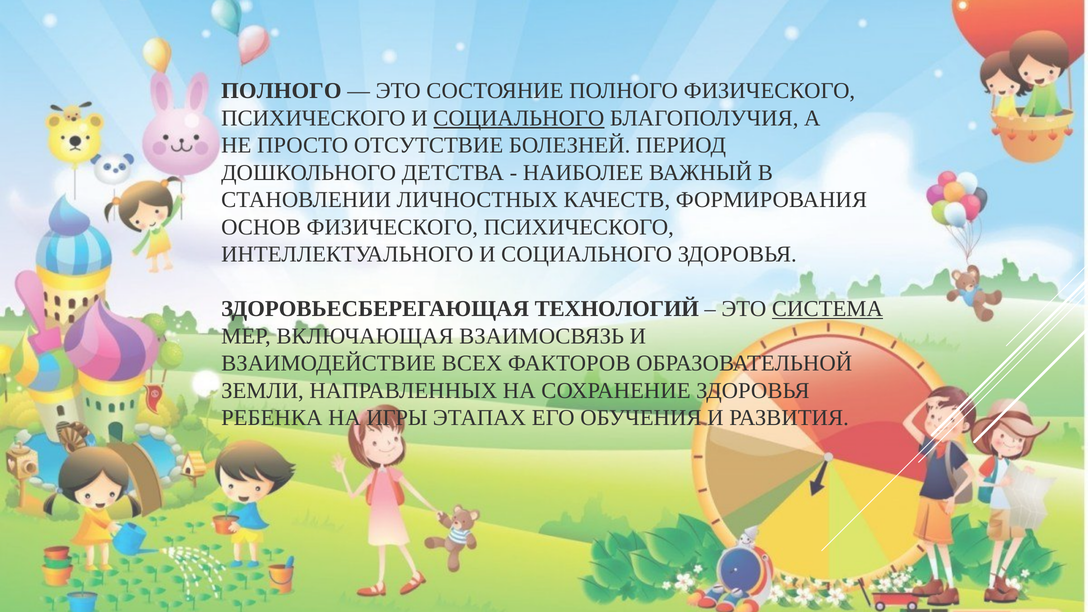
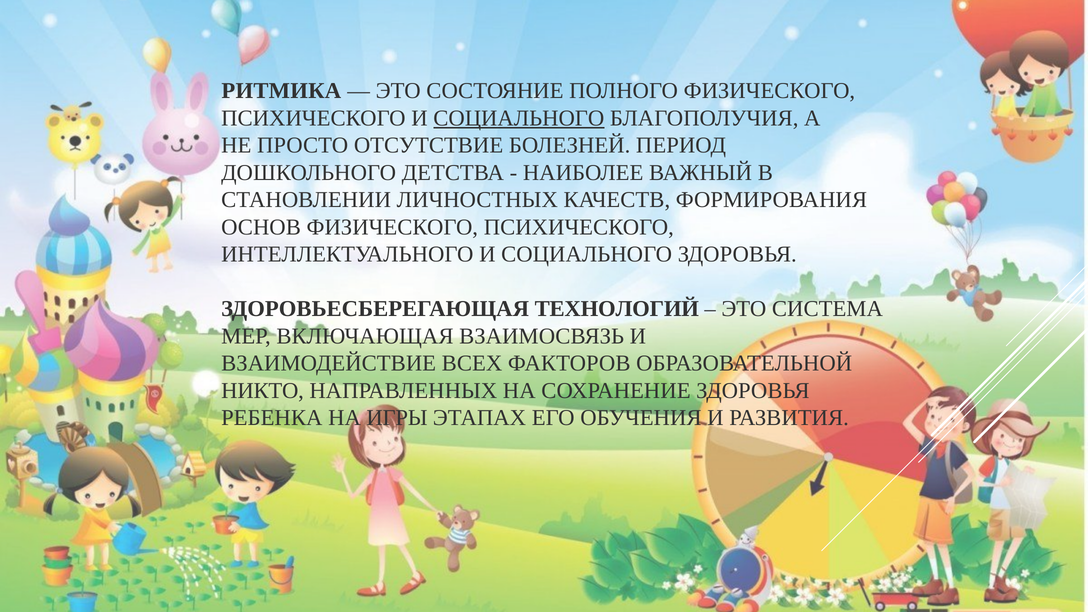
ПОЛНОГО at (281, 91): ПОЛНОГО -> РИТМИКА
СИСТЕМА underline: present -> none
ЗЕМЛИ: ЗЕМЛИ -> НИКТО
